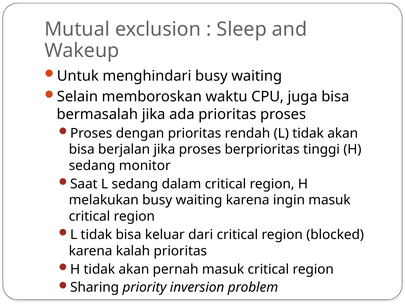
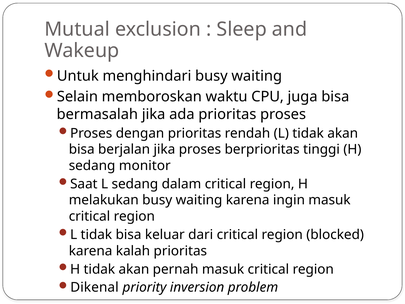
Sharing: Sharing -> Dikenal
